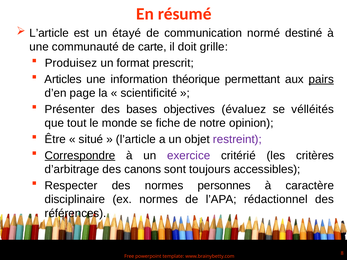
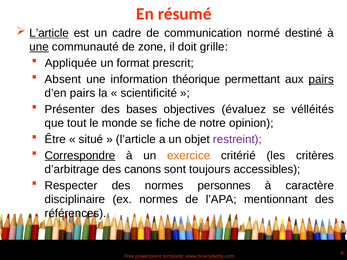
L’article at (49, 33) underline: none -> present
étayé: étayé -> cadre
une at (39, 47) underline: none -> present
carte: carte -> zone
Produisez: Produisez -> Appliquée
Articles: Articles -> Absent
d’en page: page -> pairs
exercice colour: purple -> orange
rédactionnel: rédactionnel -> mentionnant
